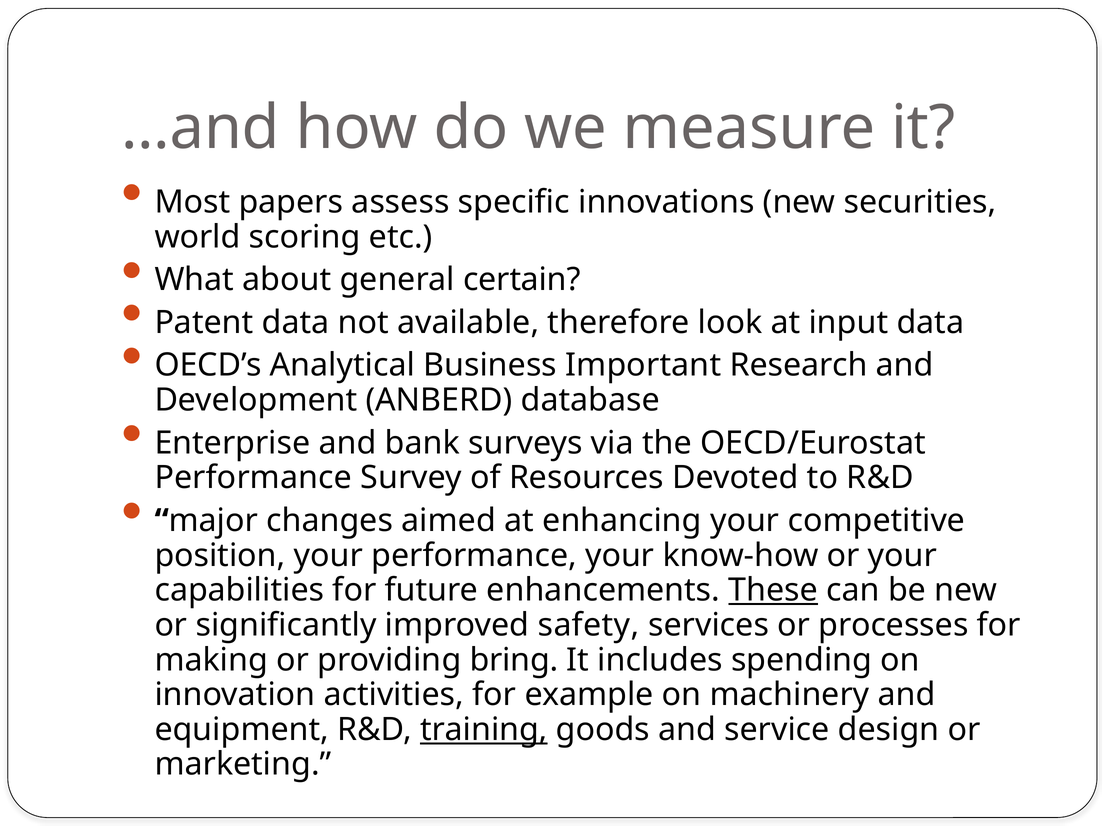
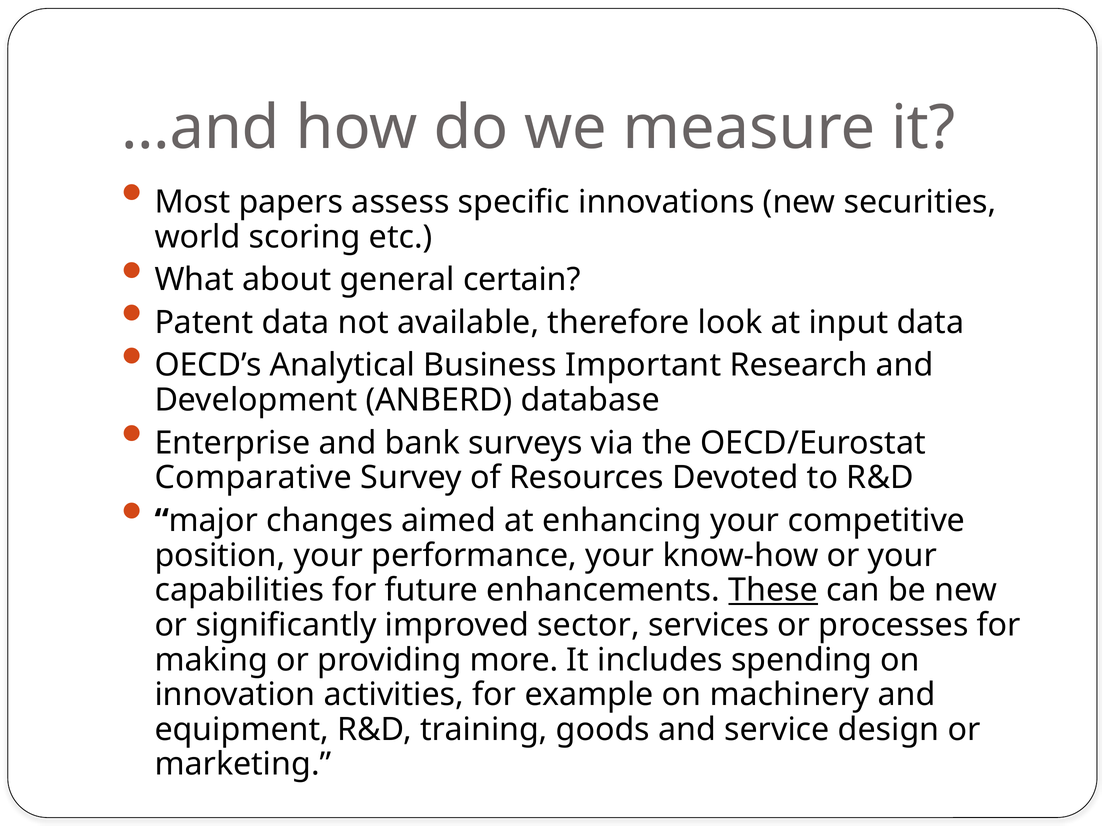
Performance at (253, 478): Performance -> Comparative
safety: safety -> sector
bring: bring -> more
training underline: present -> none
